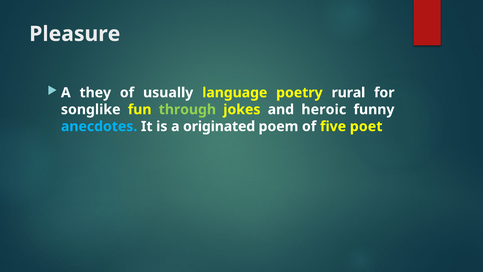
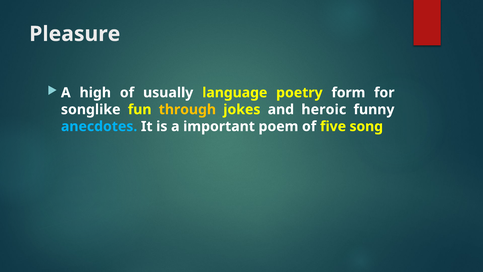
they: they -> high
rural: rural -> form
through colour: light green -> yellow
originated: originated -> important
poet: poet -> song
